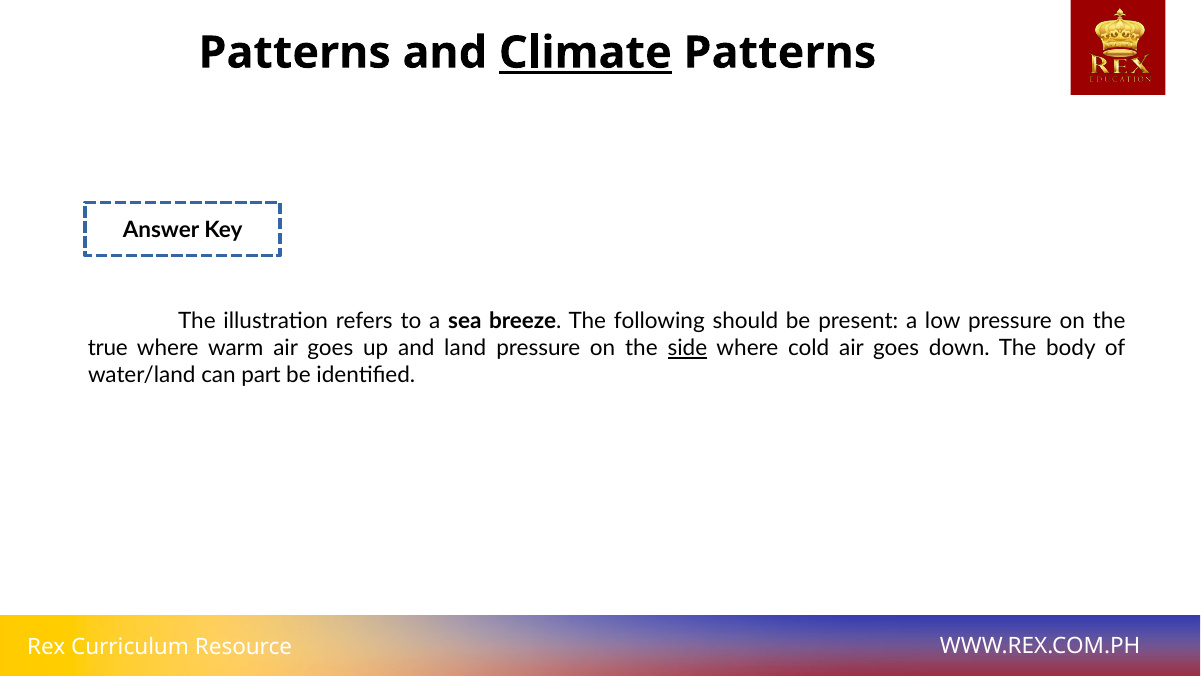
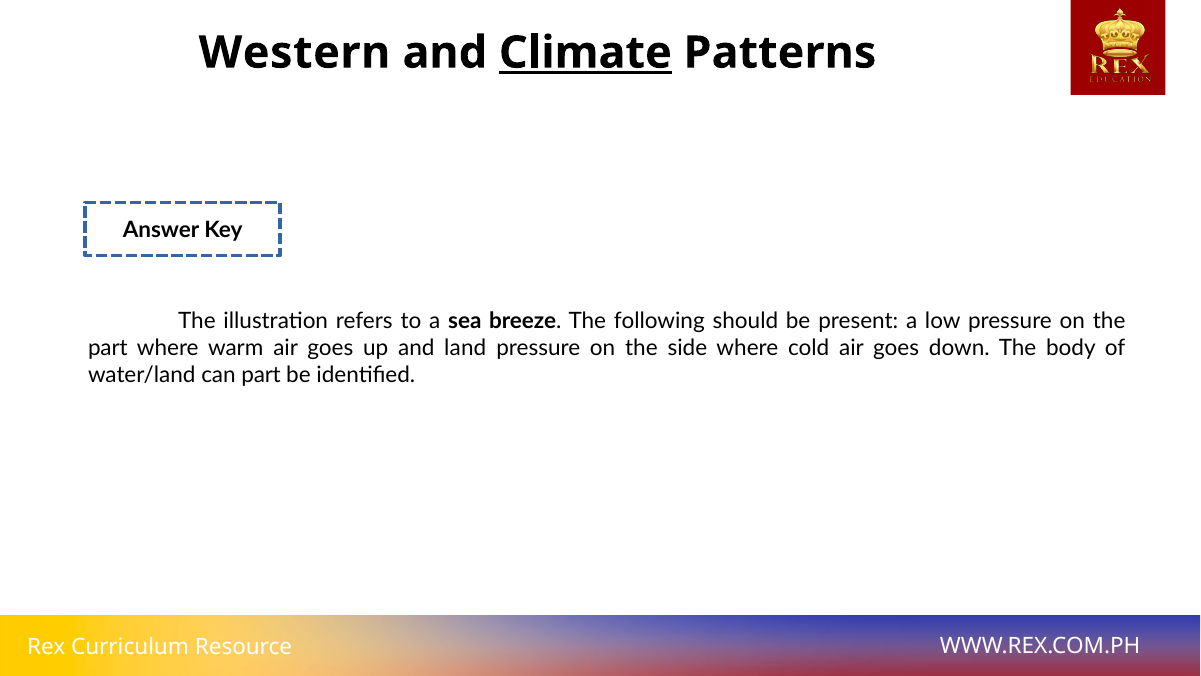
Patterns at (295, 53): Patterns -> Western
true at (108, 348): true -> part
side underline: present -> none
